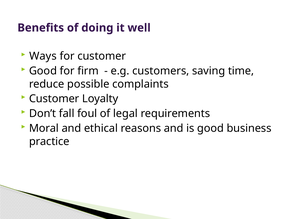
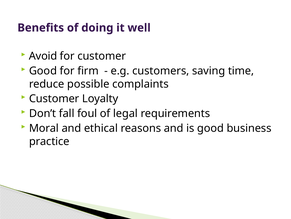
Ways: Ways -> Avoid
